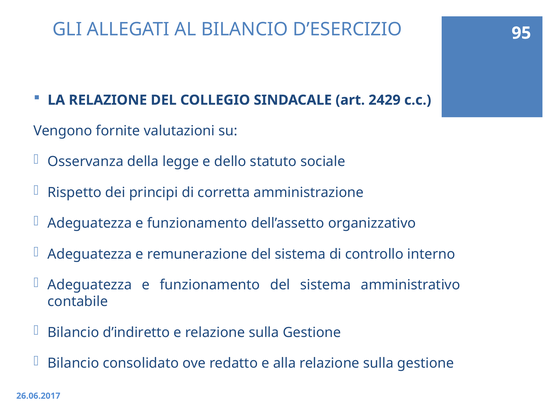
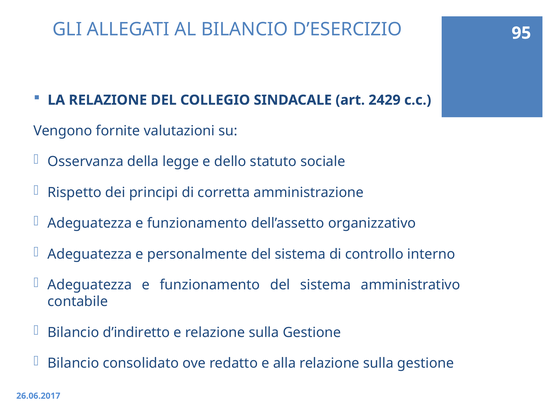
remunerazione: remunerazione -> personalmente
